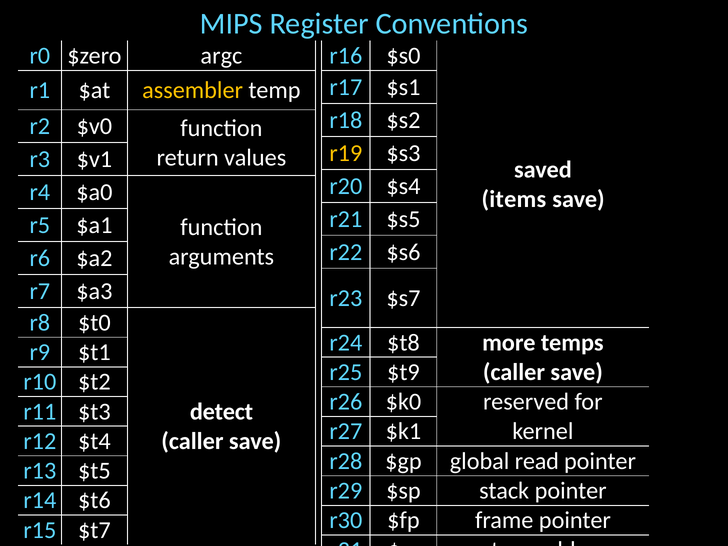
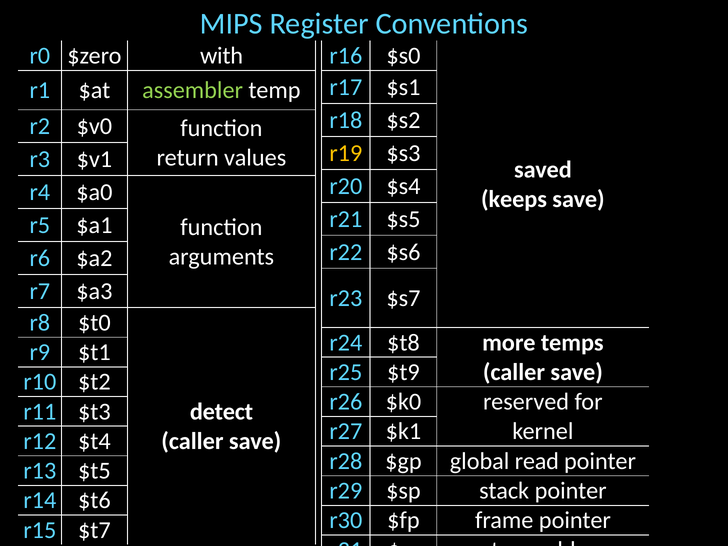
argc: argc -> with
assembler colour: yellow -> light green
items: items -> keeps
